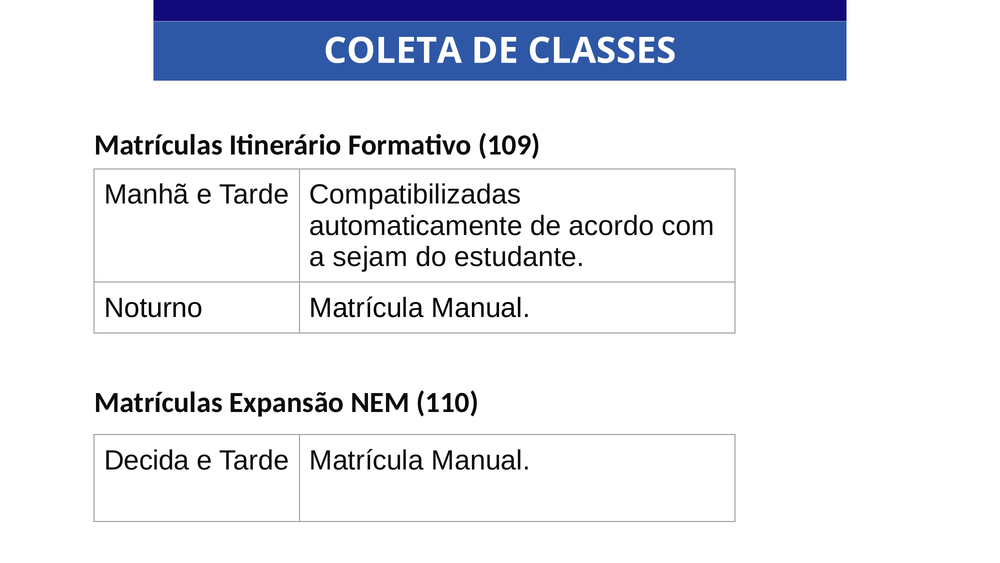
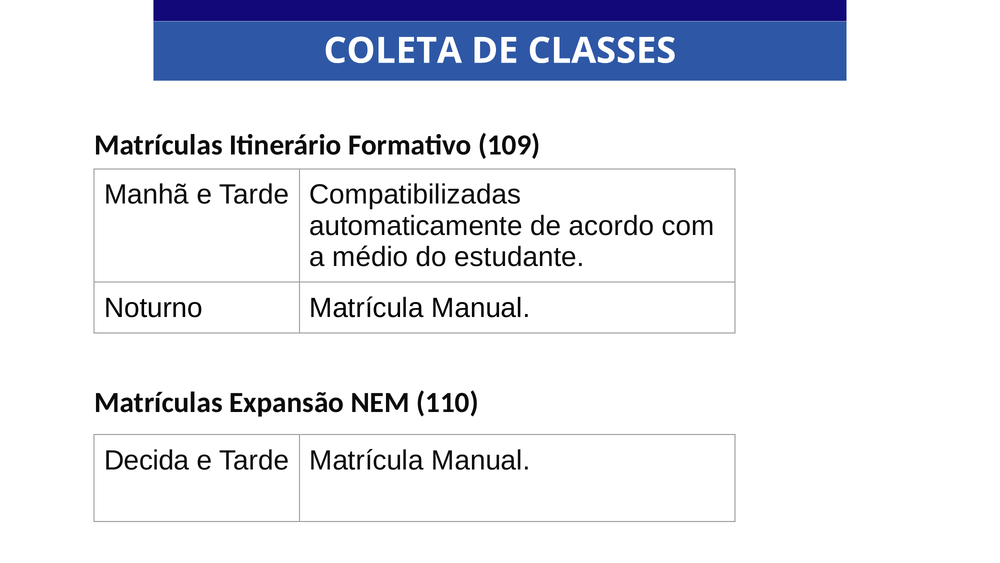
sejam: sejam -> médio
